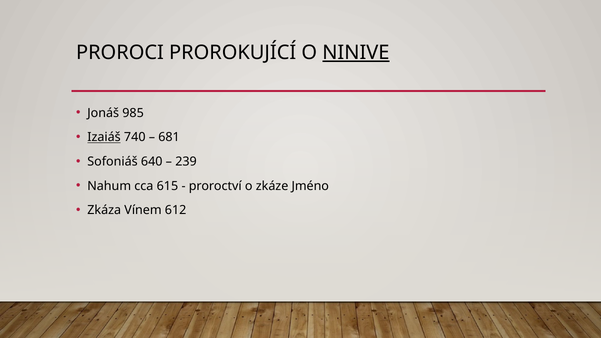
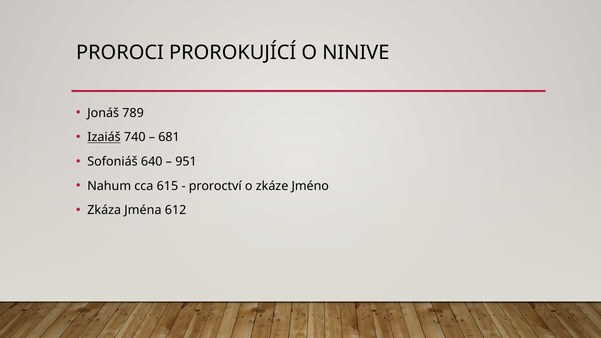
NINIVE underline: present -> none
985: 985 -> 789
239: 239 -> 951
Vínem: Vínem -> Jména
